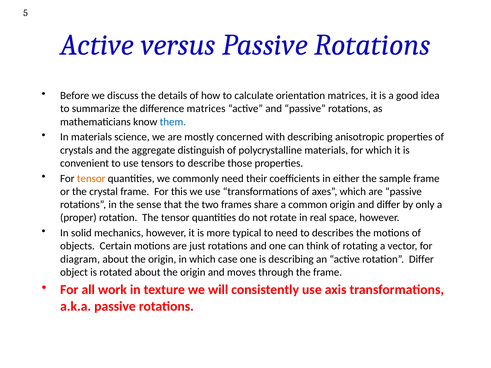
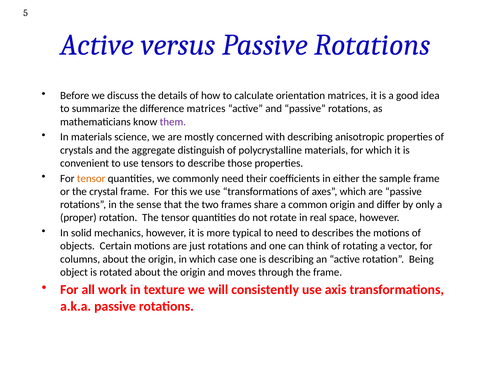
them colour: blue -> purple
diagram: diagram -> columns
rotation Differ: Differ -> Being
